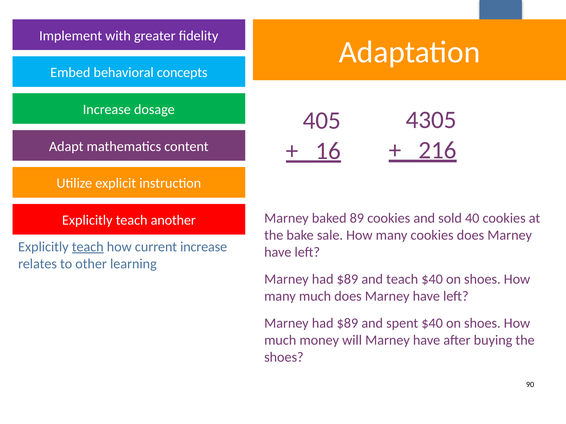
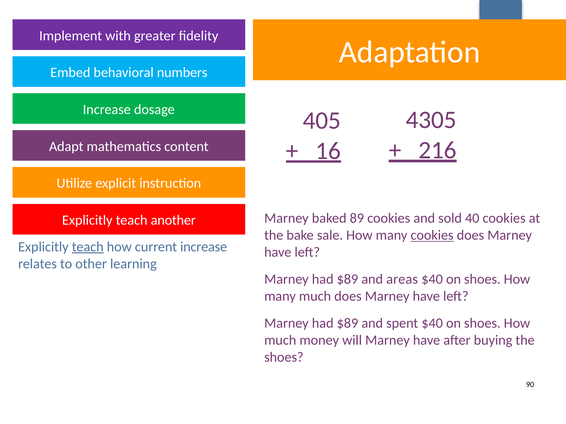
concepts: concepts -> numbers
cookies at (432, 235) underline: none -> present
and teach: teach -> areas
